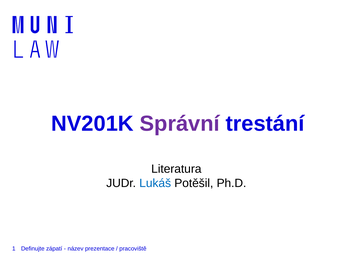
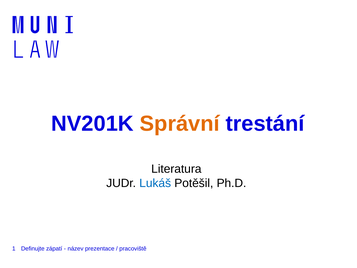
Správní colour: purple -> orange
